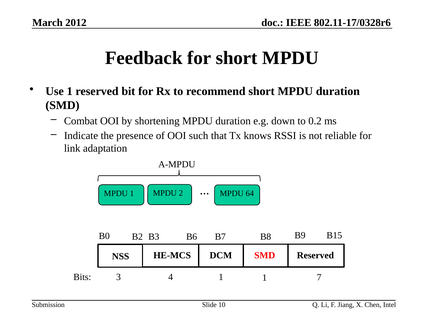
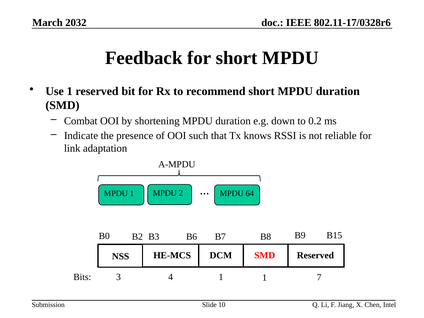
2012: 2012 -> 2032
